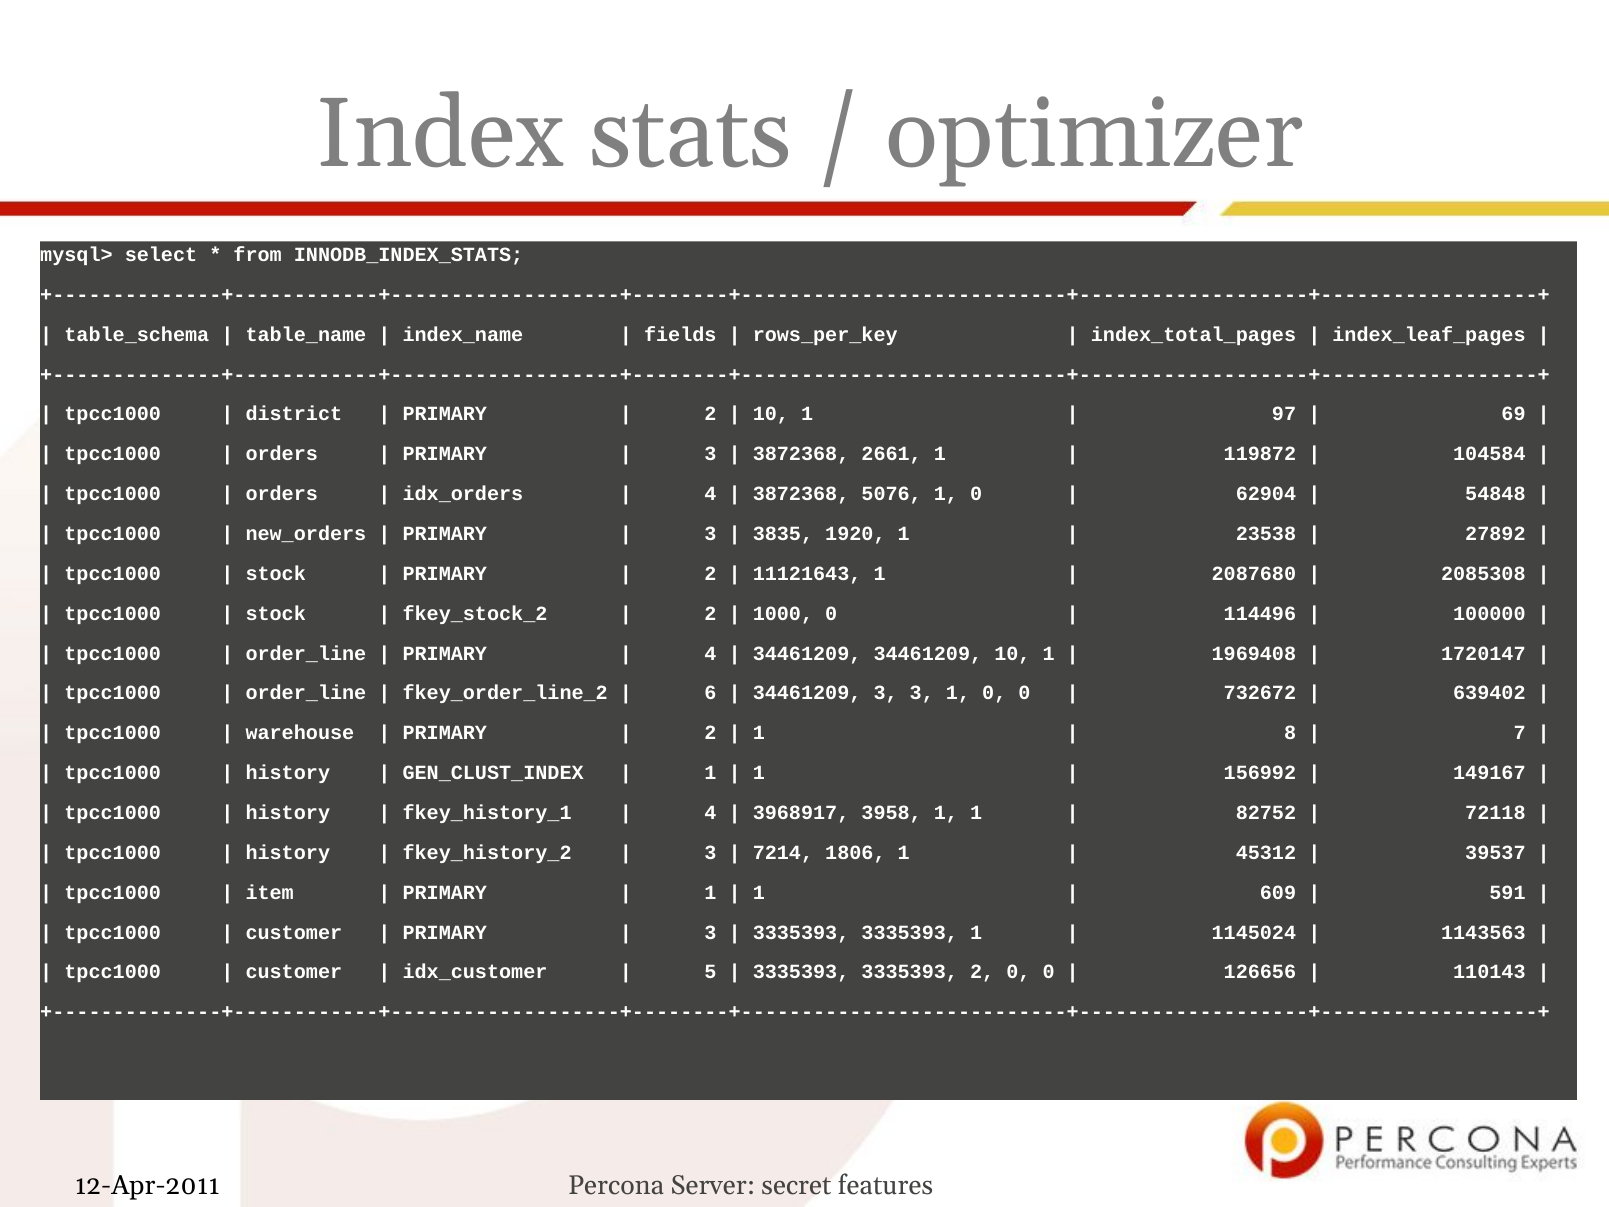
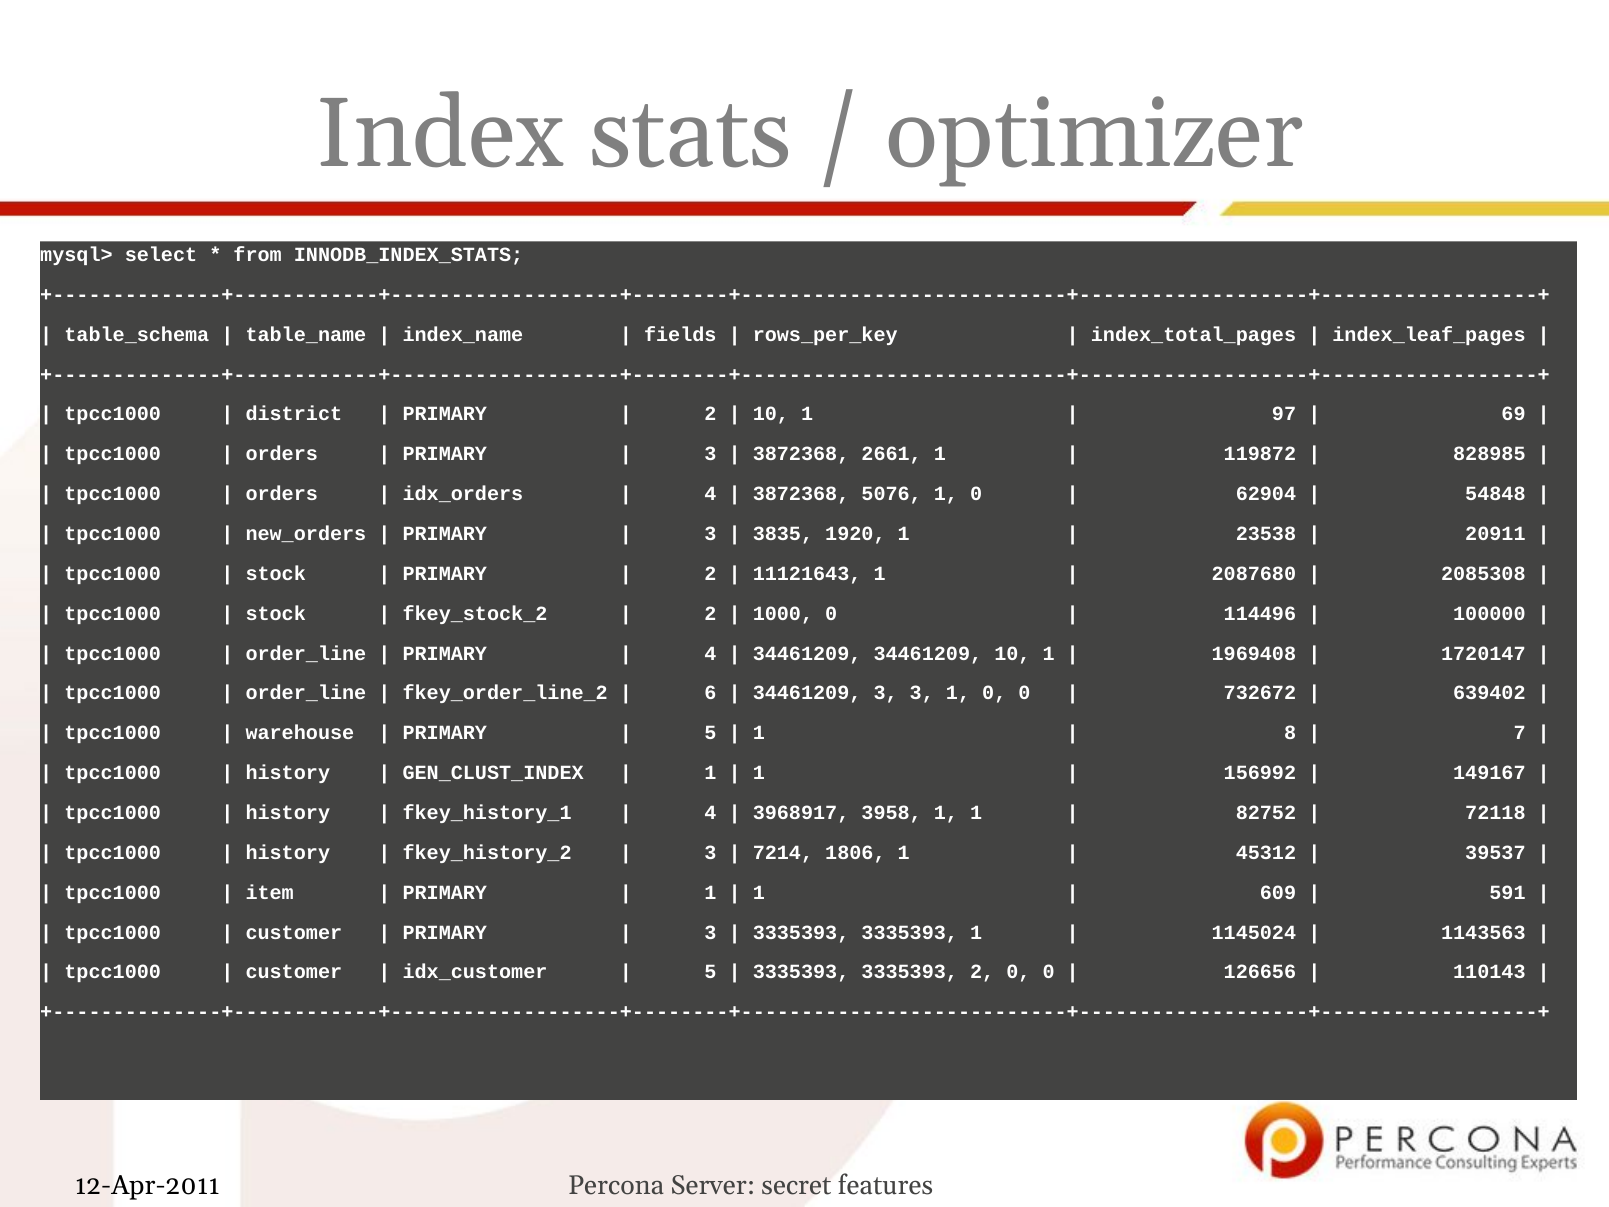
104584: 104584 -> 828985
27892: 27892 -> 20911
2 at (710, 733): 2 -> 5
